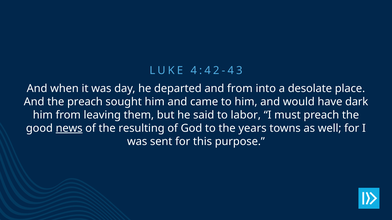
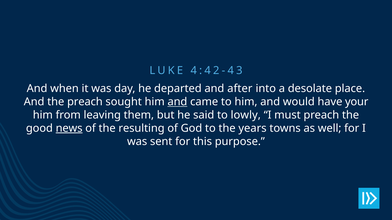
and from: from -> after
and at (177, 102) underline: none -> present
dark: dark -> your
labor: labor -> lowly
